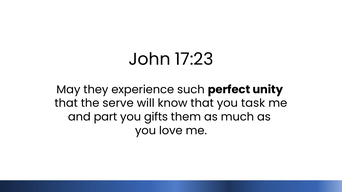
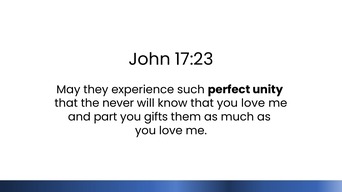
serve: serve -> never
that you task: task -> love
